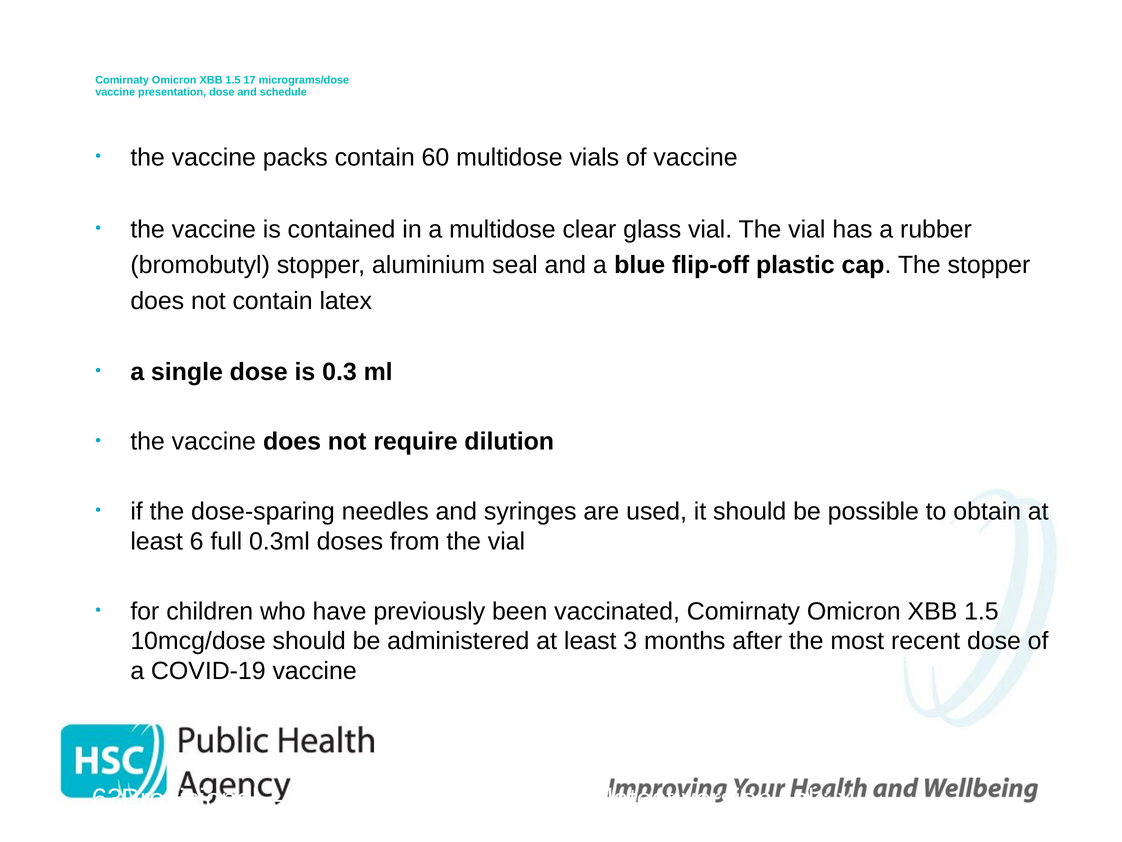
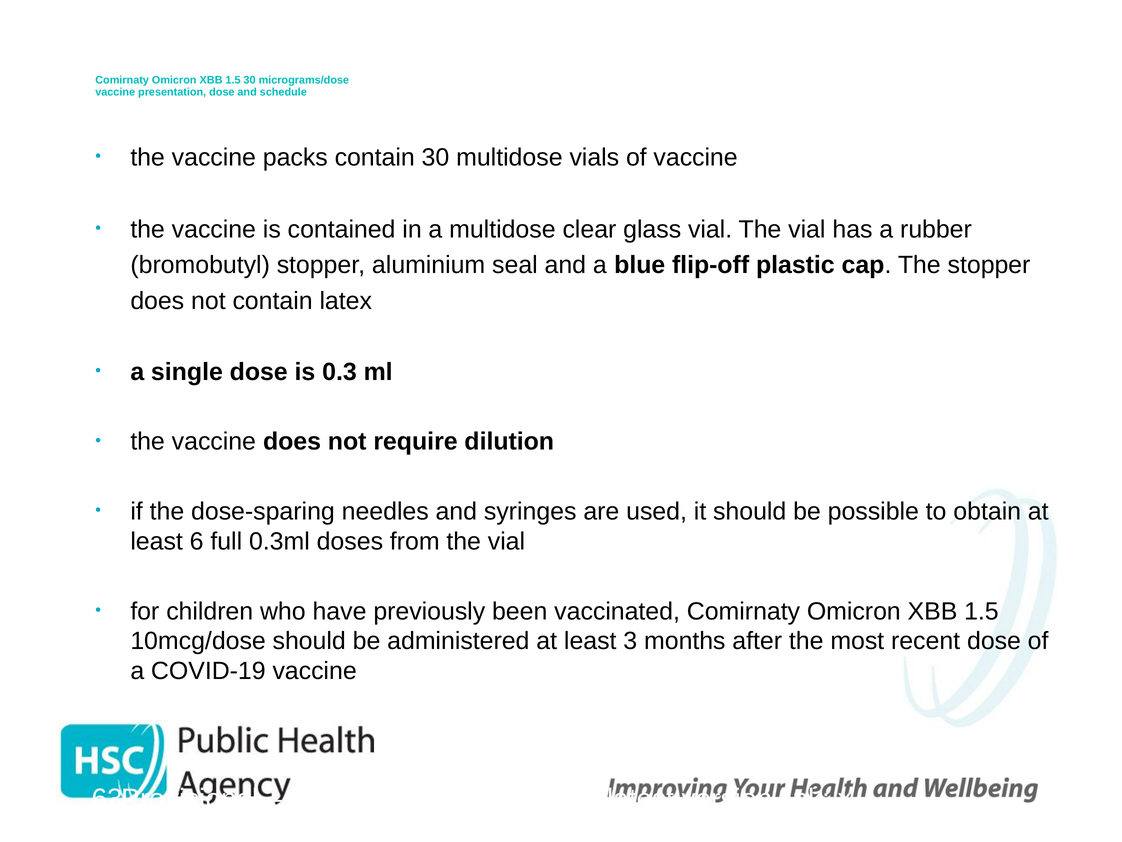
1.5 17: 17 -> 30
contain 60: 60 -> 30
